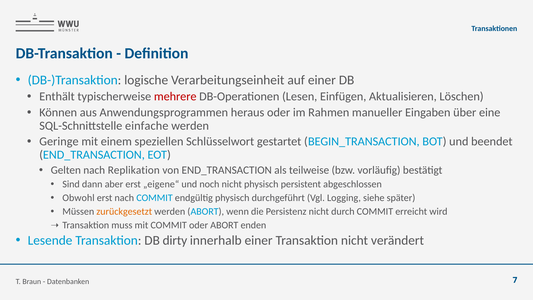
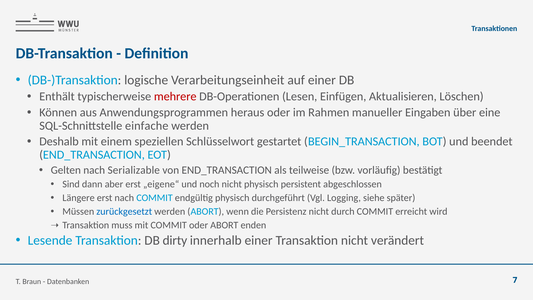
Geringe: Geringe -> Deshalb
Replikation: Replikation -> Serializable
Obwohl: Obwohl -> Längere
zurückgesetzt colour: orange -> blue
